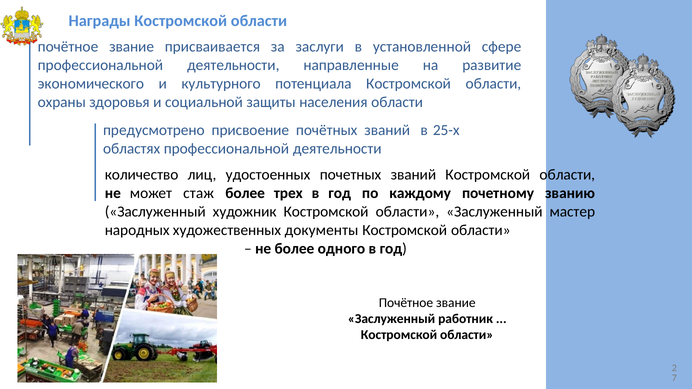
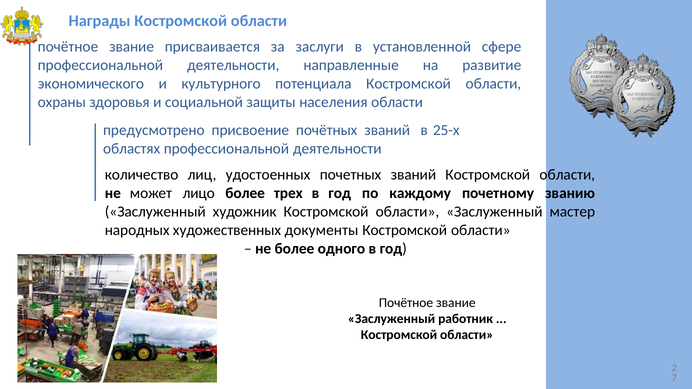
стаж: стаж -> лицо
